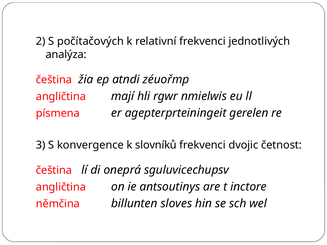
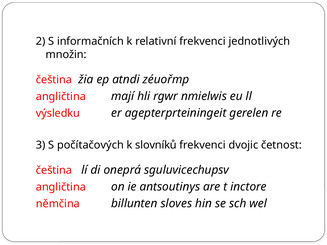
počítačových: počítačových -> informačních
analýza: analýza -> množin
písmena: písmena -> výsledku
konvergence: konvergence -> počítačových
